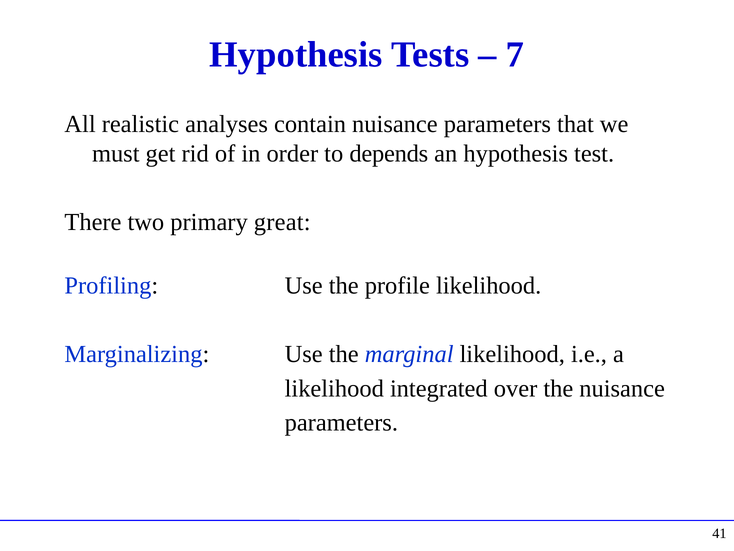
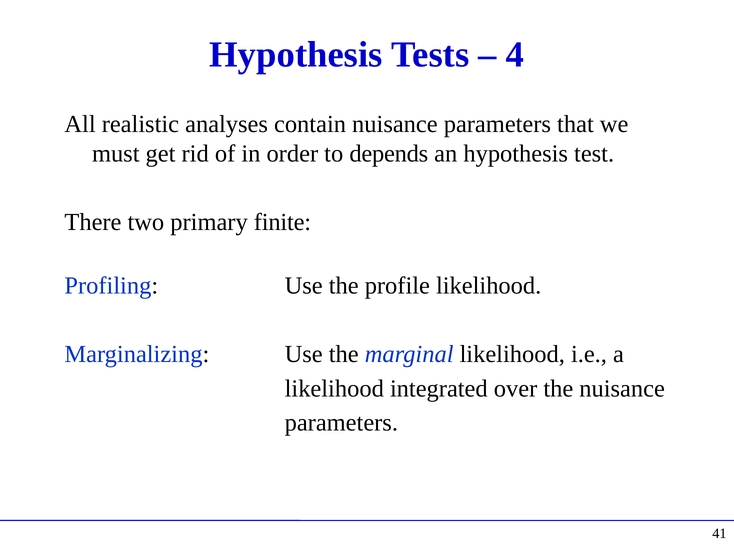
7: 7 -> 4
great: great -> finite
